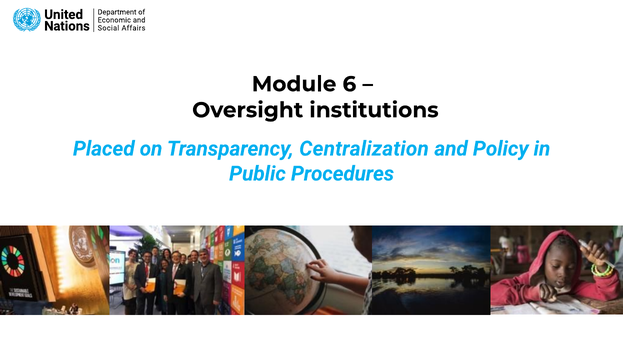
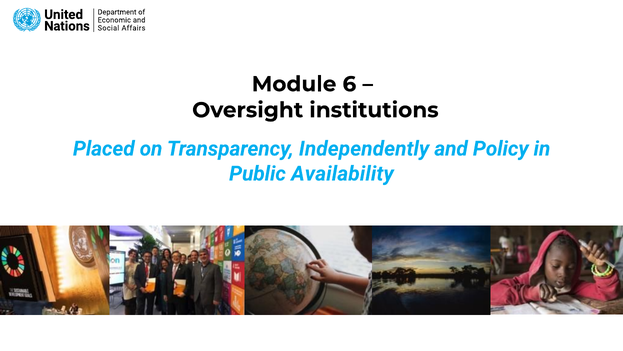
Centralization: Centralization -> Independently
Procedures: Procedures -> Availability
